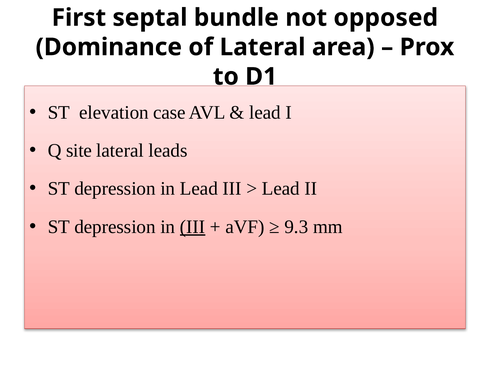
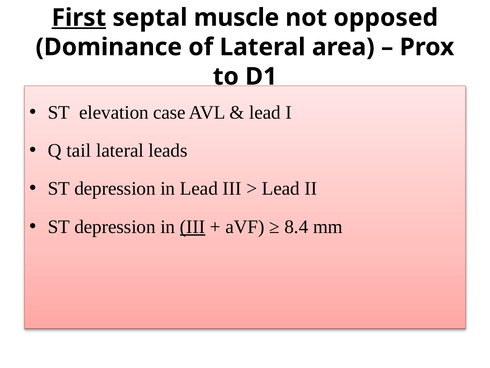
First underline: none -> present
bundle: bundle -> muscle
site: site -> tail
9.3: 9.3 -> 8.4
